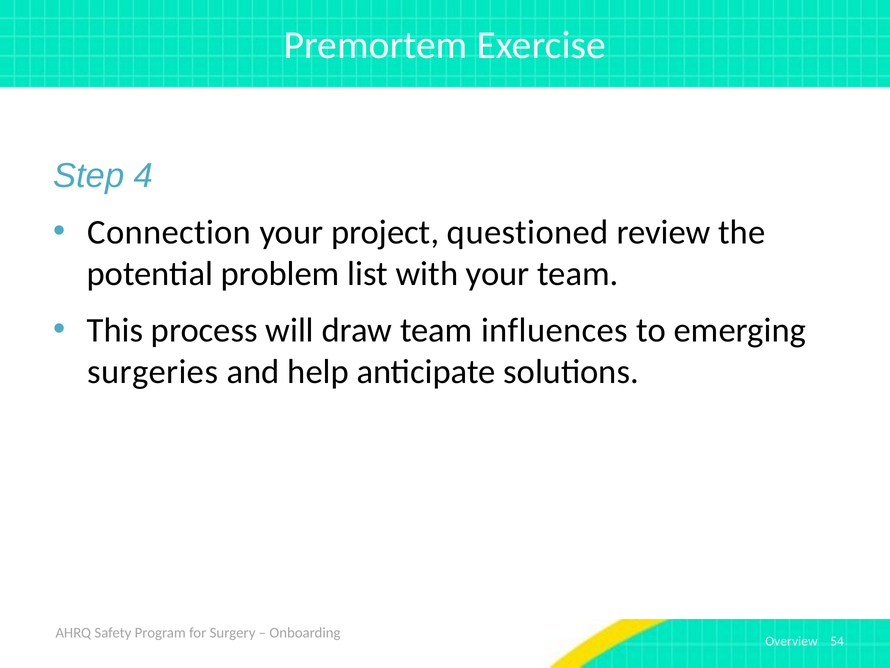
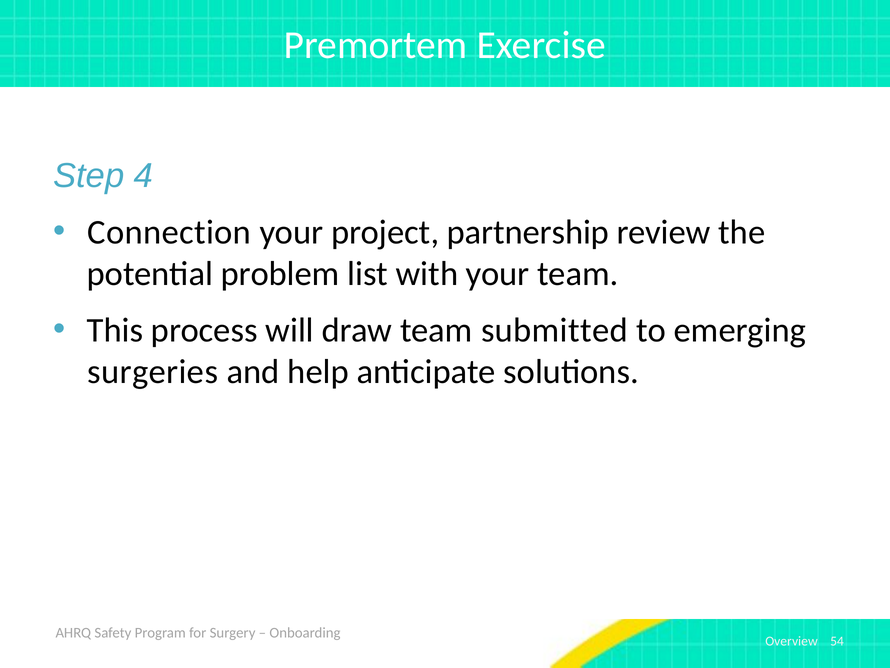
questioned: questioned -> partnership
influences: influences -> submitted
